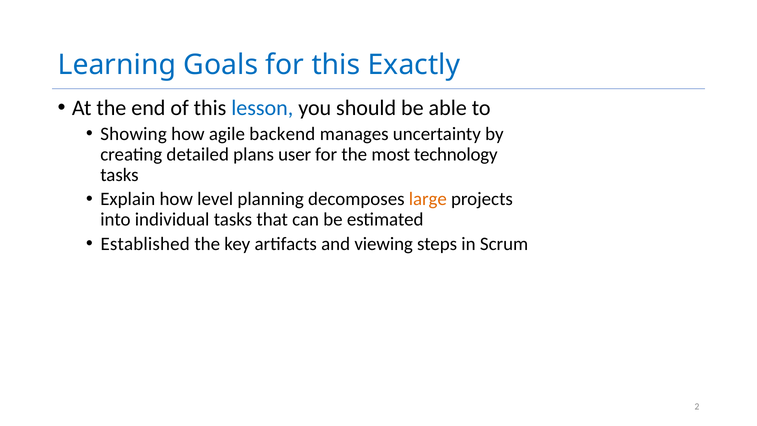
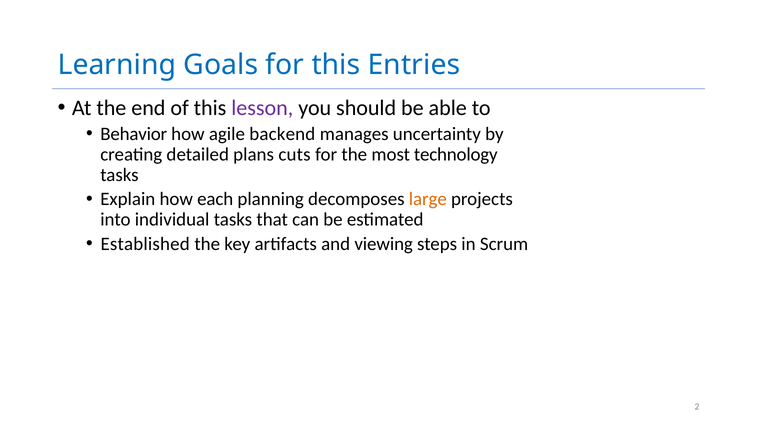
Exactly: Exactly -> Entries
lesson colour: blue -> purple
Showing: Showing -> Behavior
user: user -> cuts
level: level -> each
